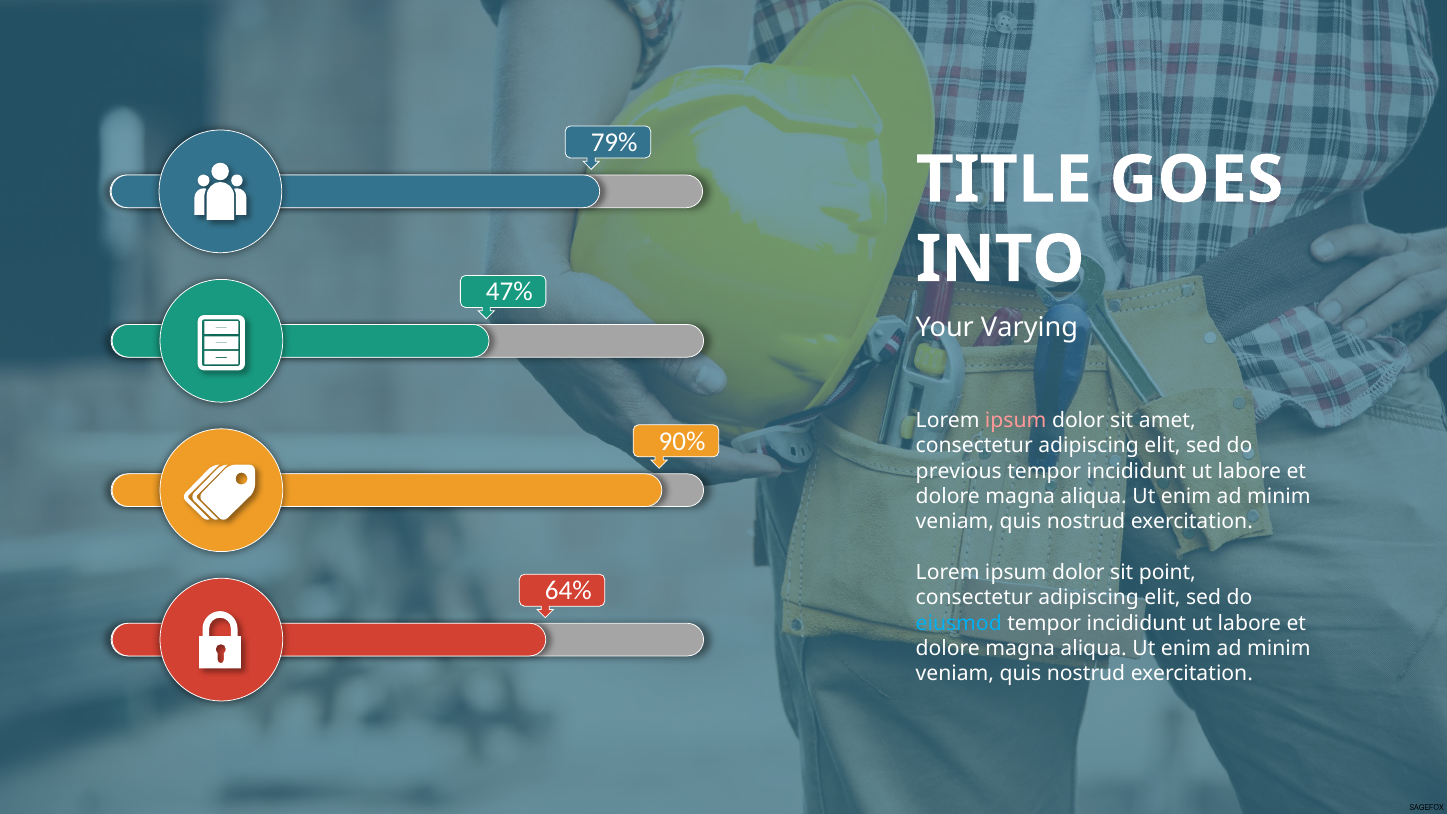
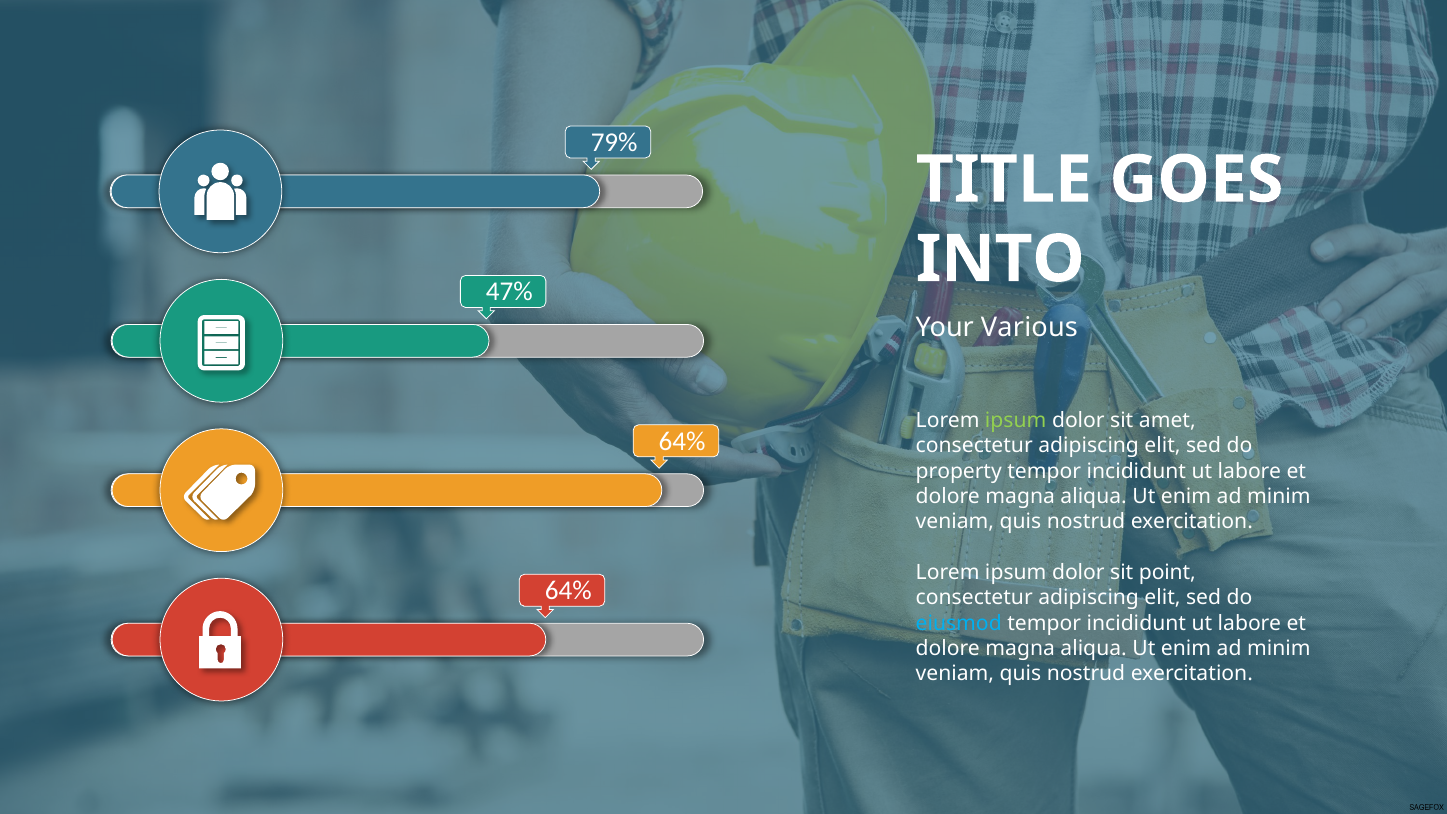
Varying: Varying -> Various
ipsum at (1016, 421) colour: pink -> light green
90% at (682, 441): 90% -> 64%
previous: previous -> property
